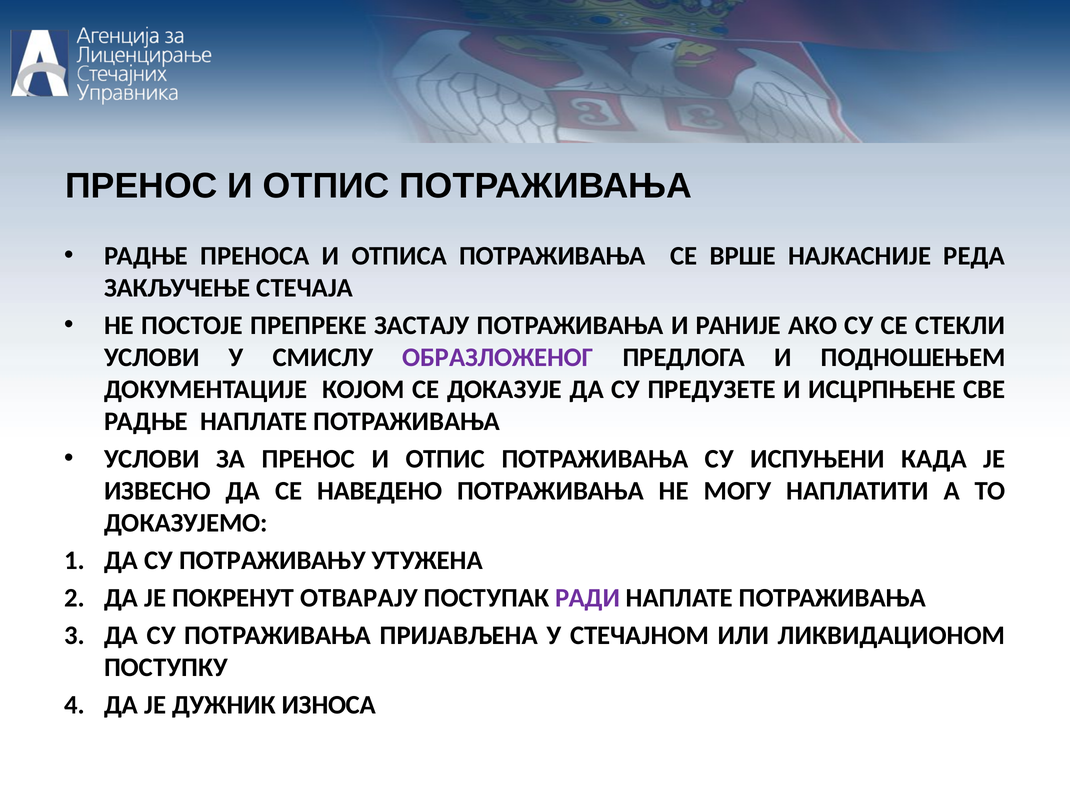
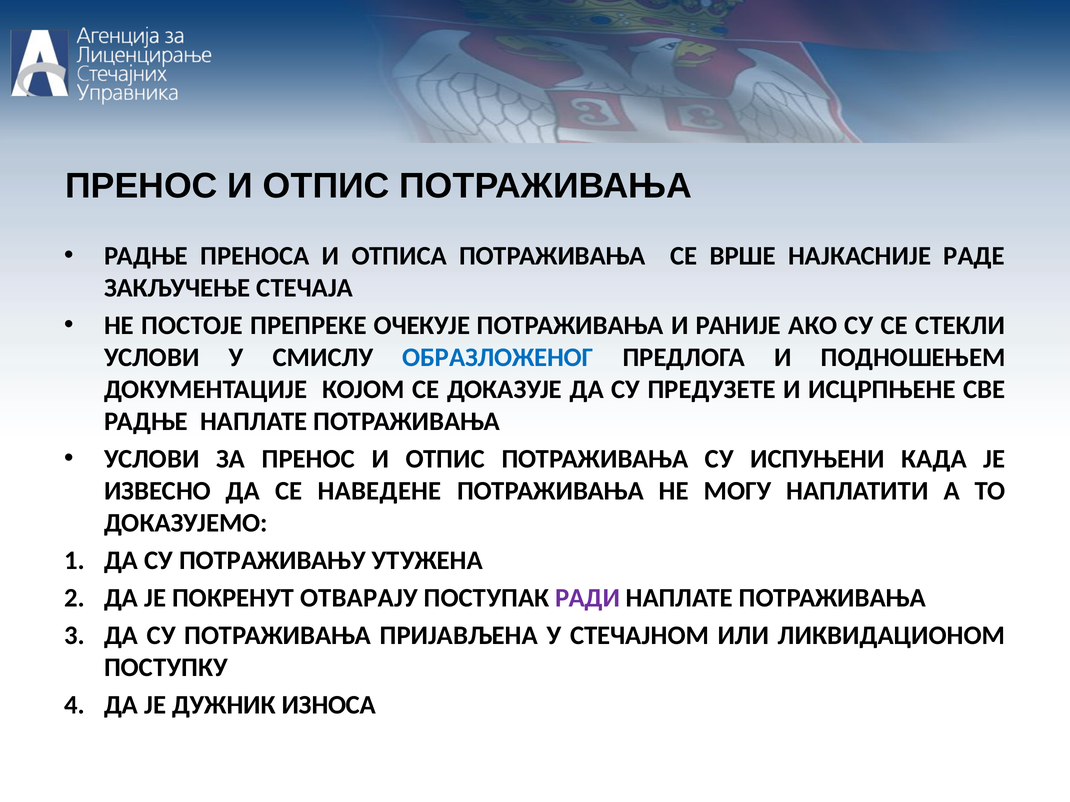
РЕДА: РЕДА -> РАДЕ
ЗАСТАЈУ: ЗАСТАЈУ -> ОЧЕКУЈЕ
ОБРАЗЛОЖЕНОГ colour: purple -> blue
НАВЕДЕНО: НАВЕДЕНО -> НАВЕДЕНЕ
